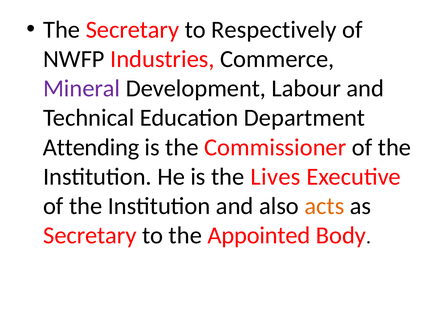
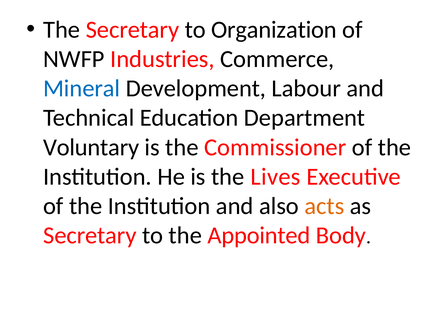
Respectively: Respectively -> Organization
Mineral colour: purple -> blue
Attending: Attending -> Voluntary
